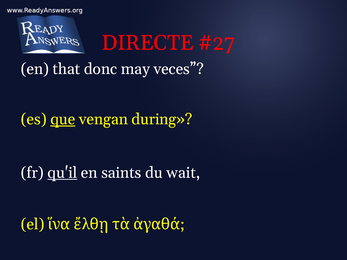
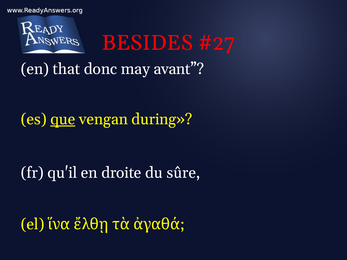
DIRECTE: DIRECTE -> BESIDES
veces: veces -> avant
qu'il underline: present -> none
saints: saints -> droite
wait: wait -> sûre
